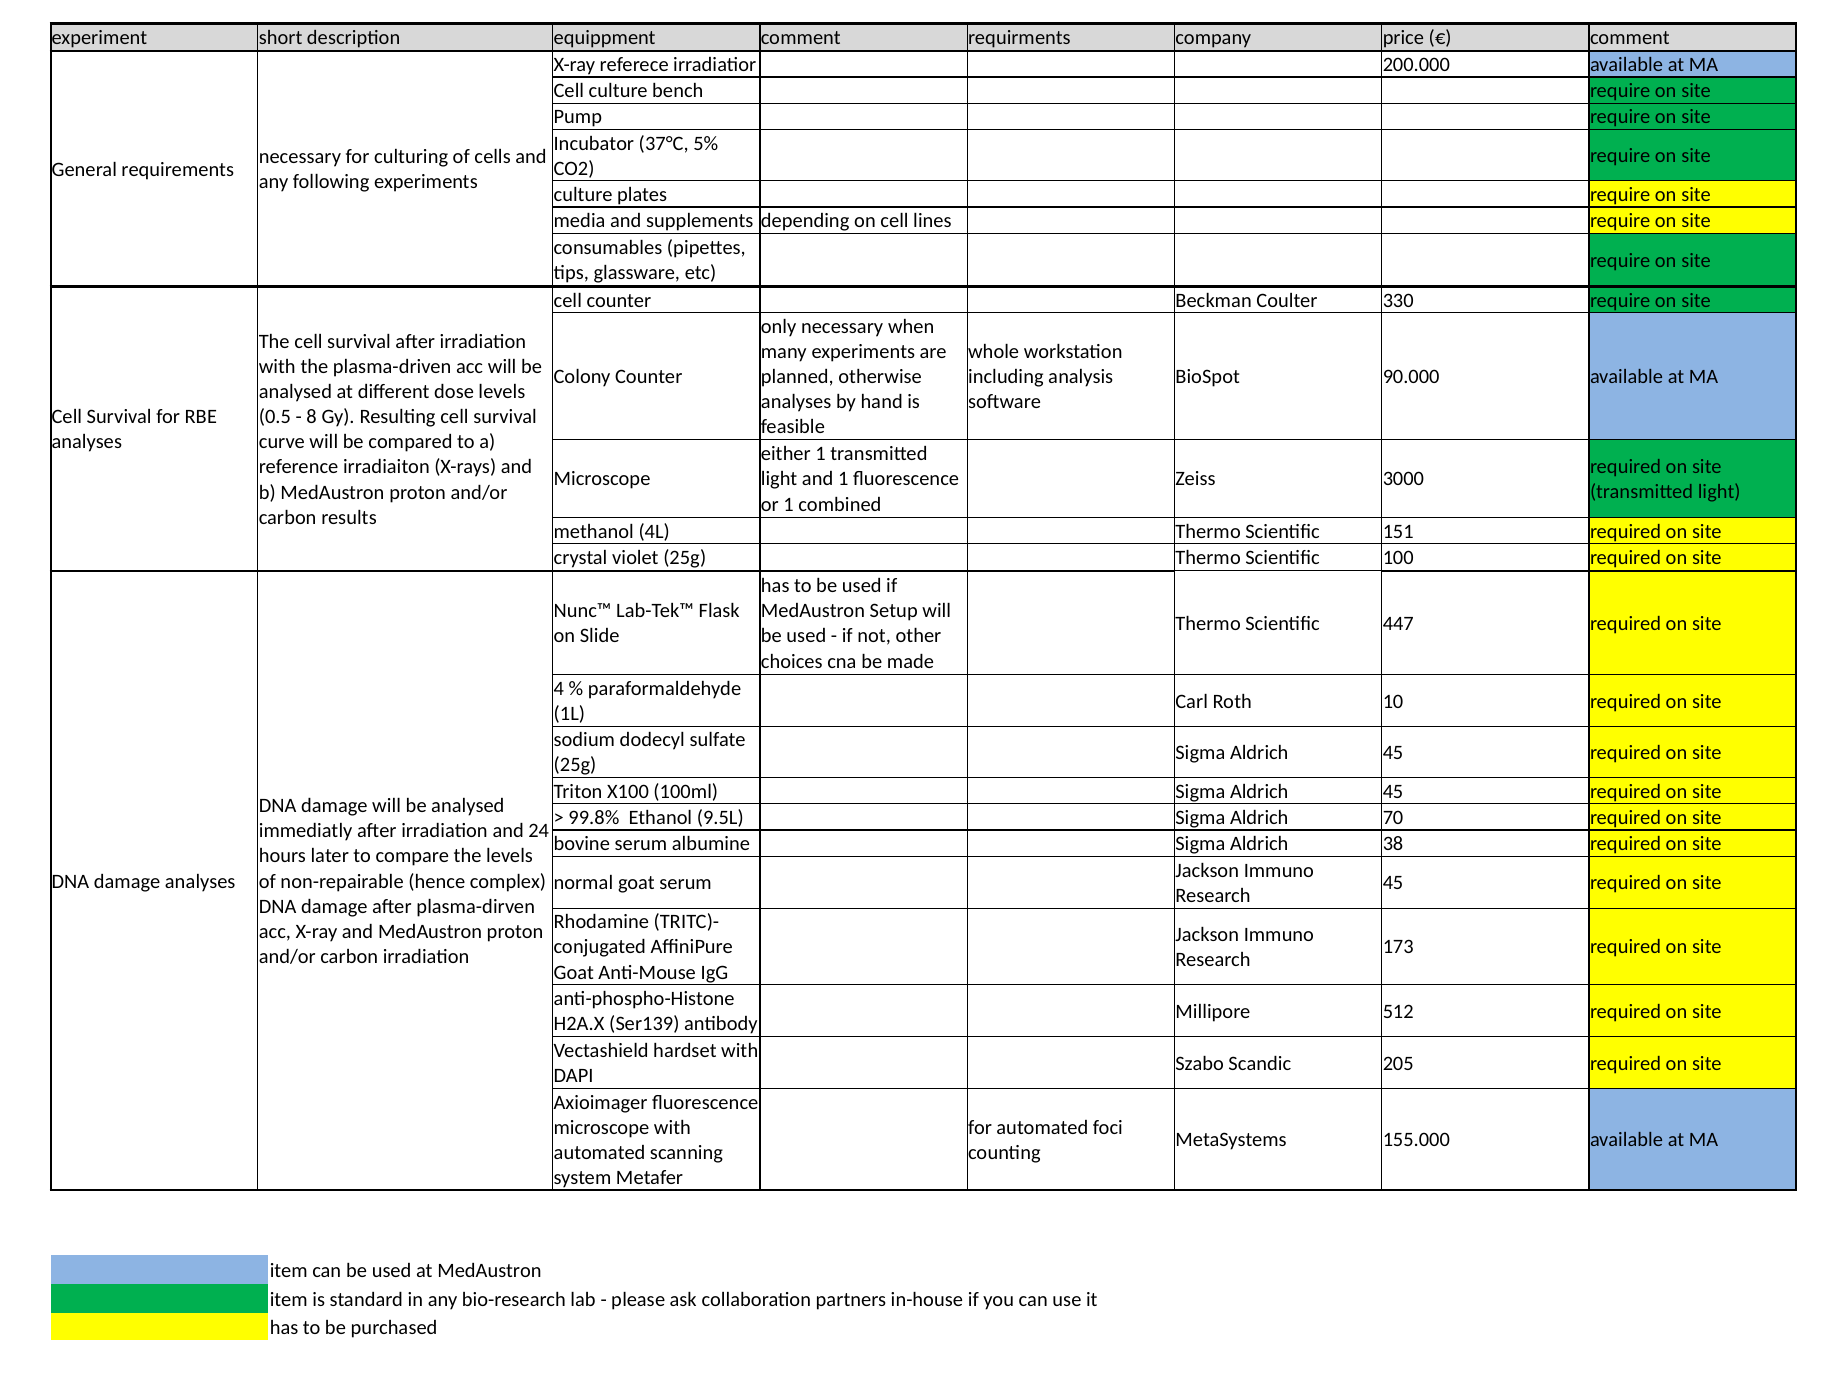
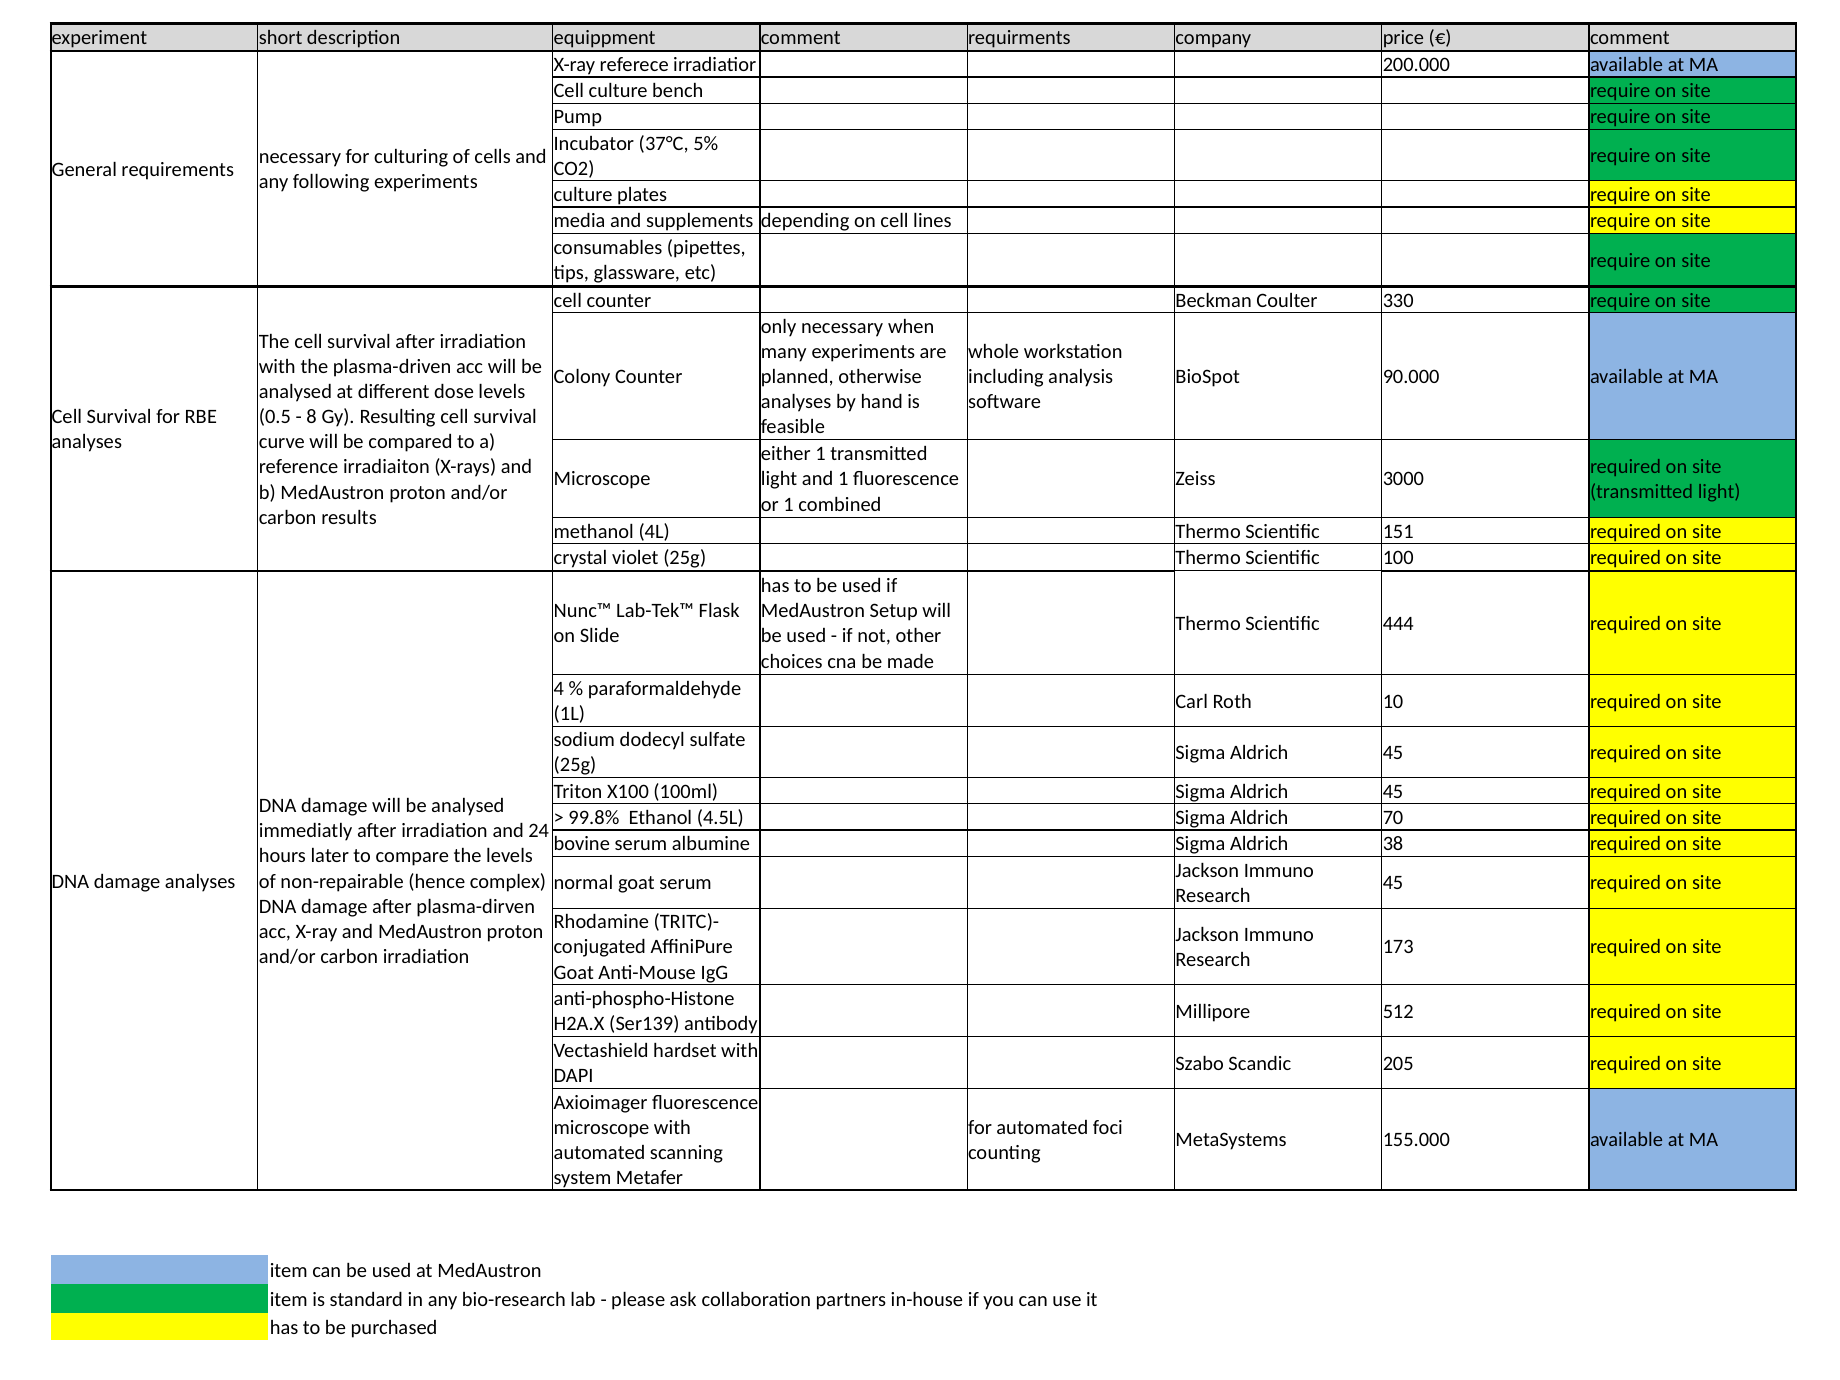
447: 447 -> 444
9.5L: 9.5L -> 4.5L
